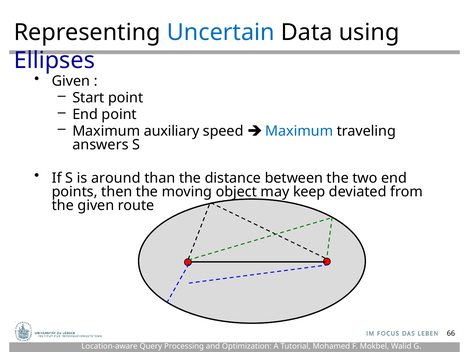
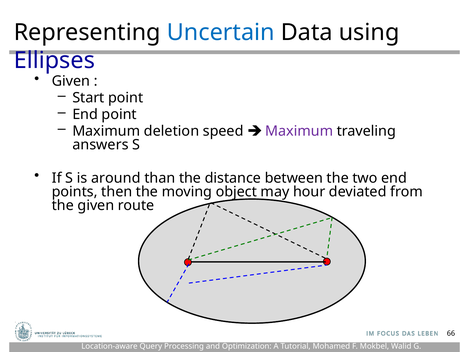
auxiliary: auxiliary -> deletion
Maximum at (299, 131) colour: blue -> purple
keep: keep -> hour
